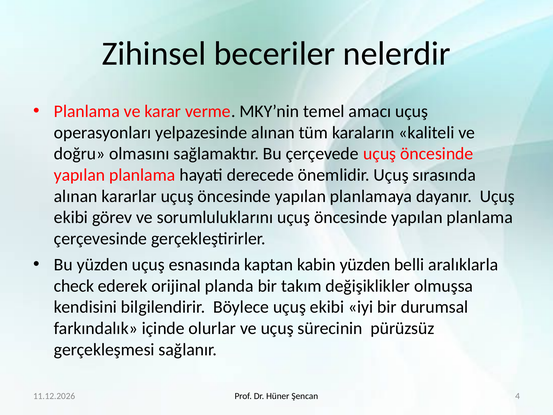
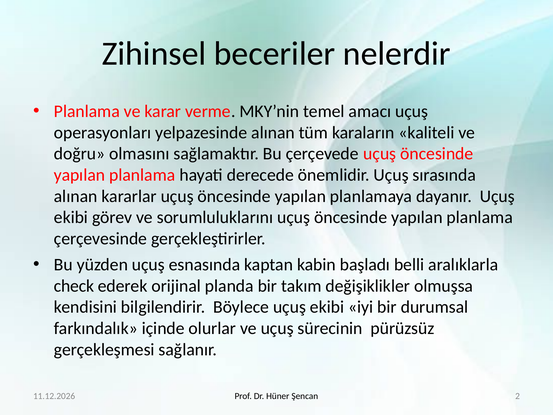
kabin yüzden: yüzden -> başladı
4: 4 -> 2
